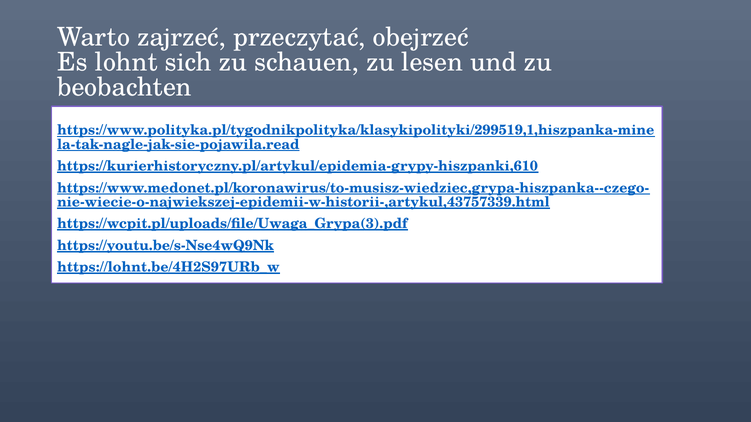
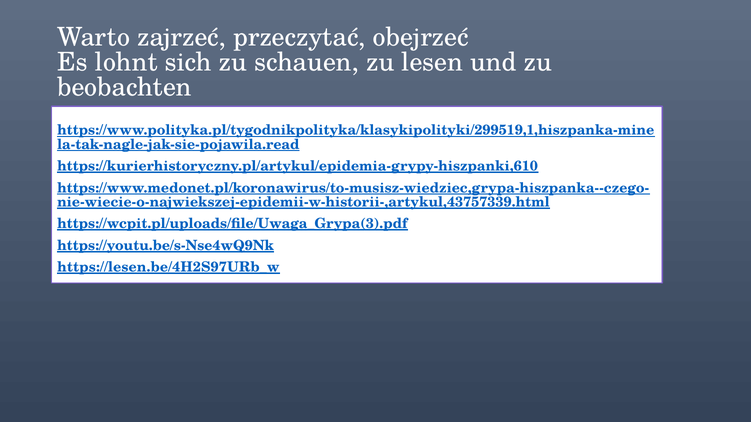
https://lohnt.be/4H2S97URb_w: https://lohnt.be/4H2S97URb_w -> https://lesen.be/4H2S97URb_w
